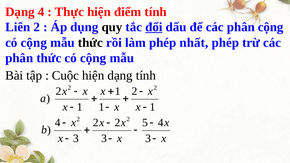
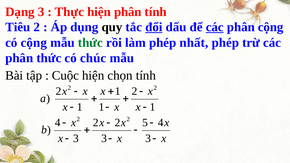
Dạng 4: 4 -> 3
hiện điểm: điểm -> phân
Liên: Liên -> Tiêu
các at (215, 27) underline: none -> present
thức at (90, 43) colour: black -> green
thức có cộng: cộng -> chúc
hiện dạng: dạng -> chọn
